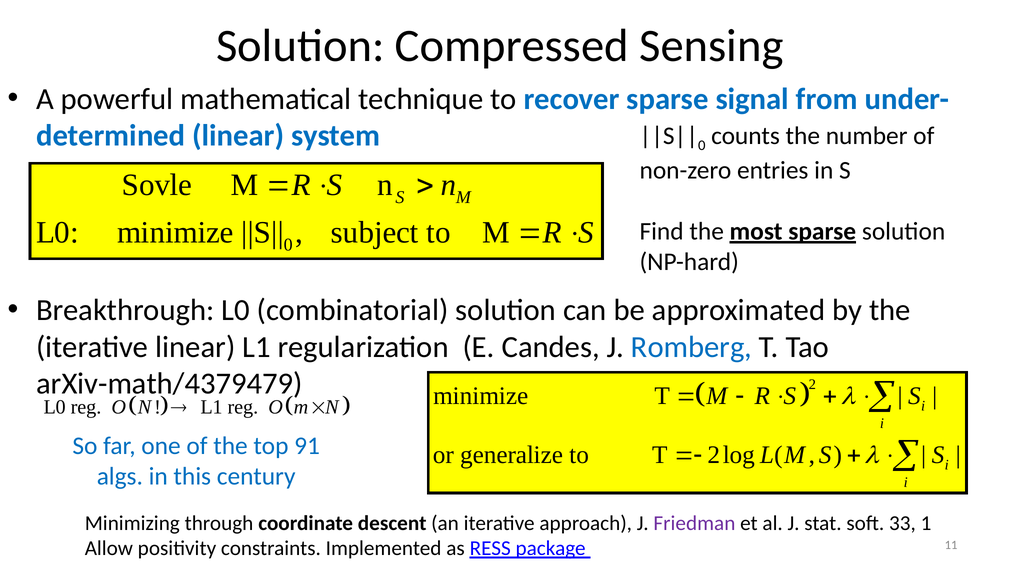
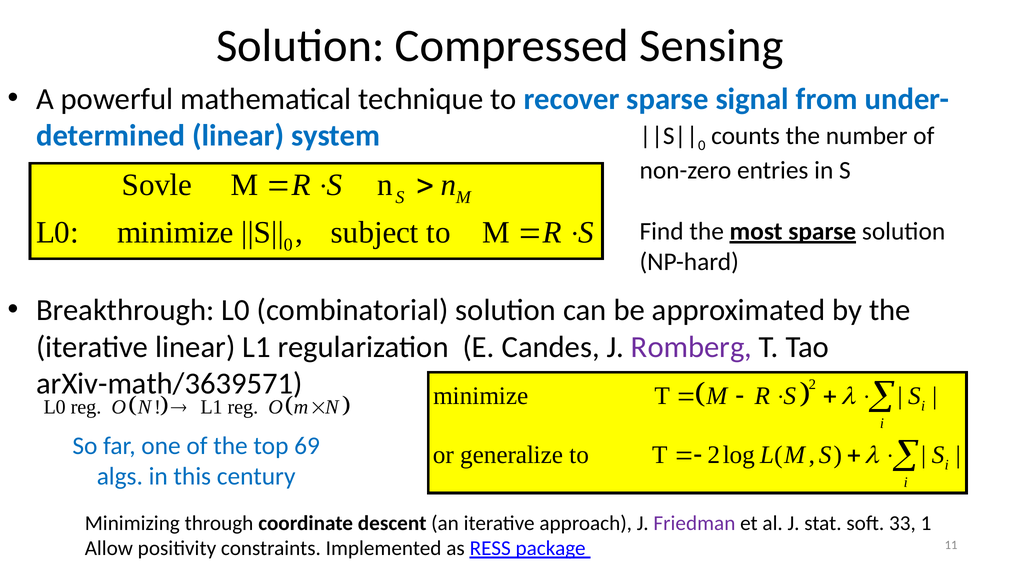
Romberg colour: blue -> purple
arXiv-math/4379479: arXiv-math/4379479 -> arXiv-math/3639571
91: 91 -> 69
